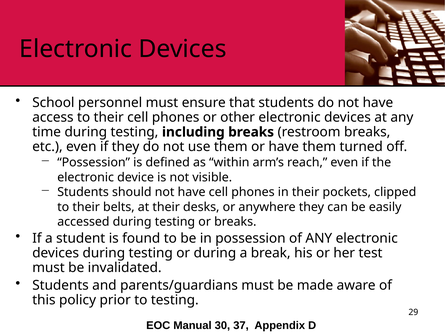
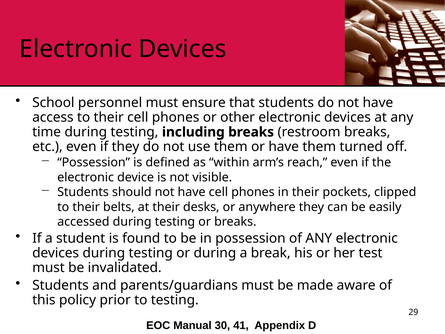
37: 37 -> 41
